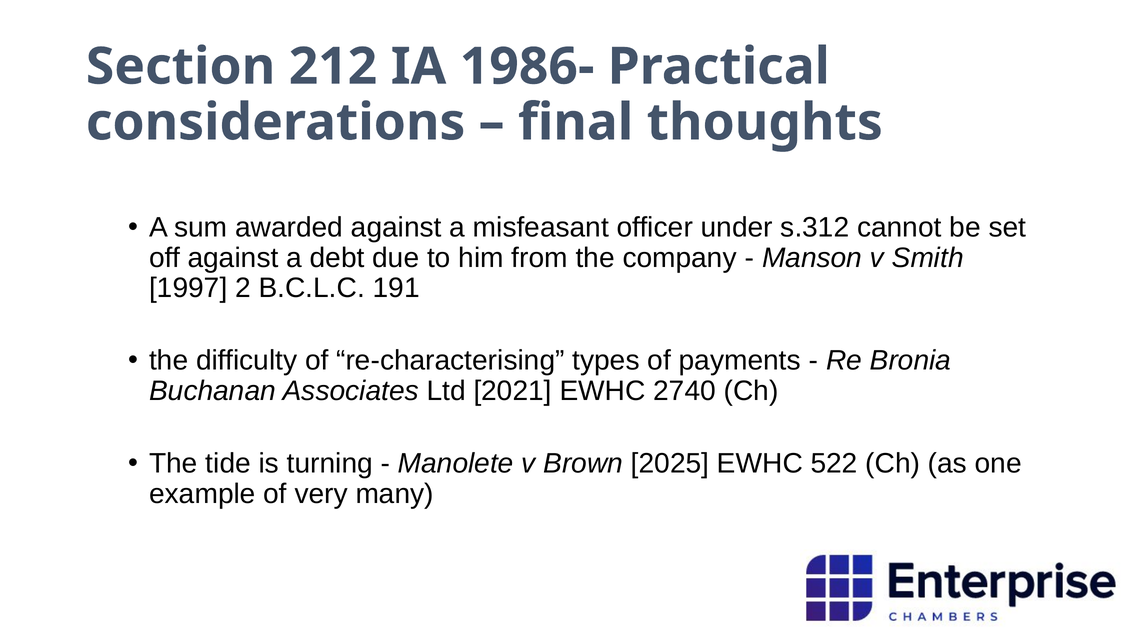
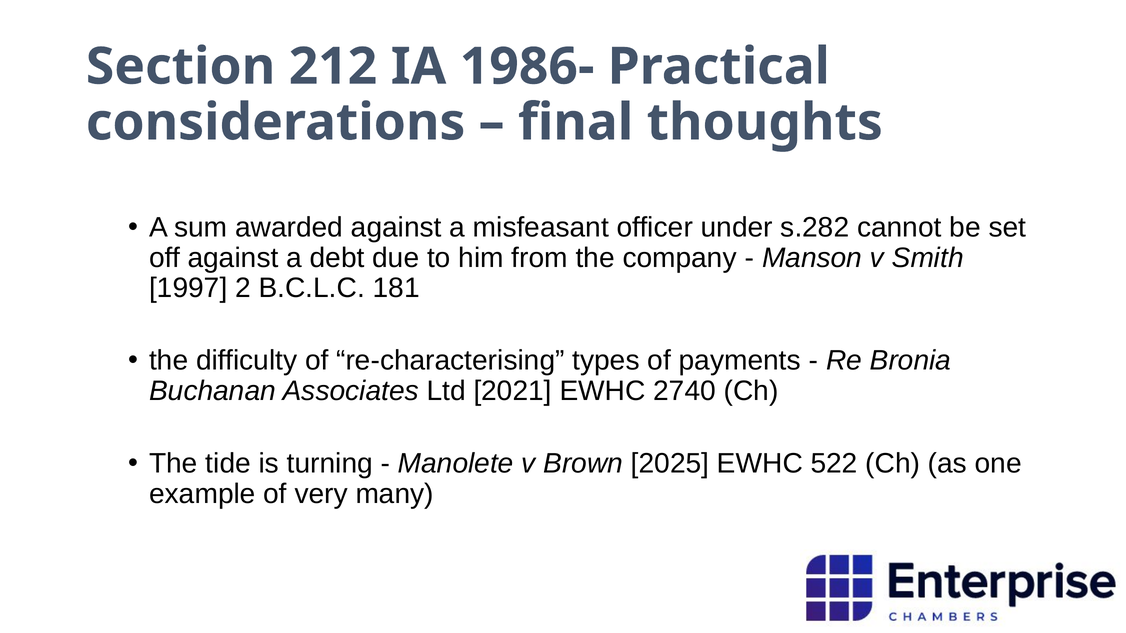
s.312: s.312 -> s.282
191: 191 -> 181
